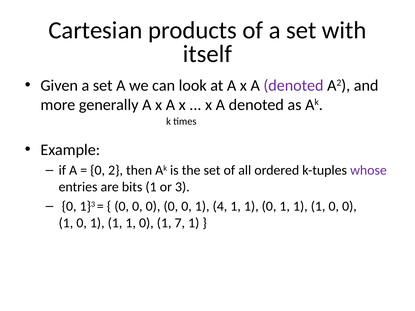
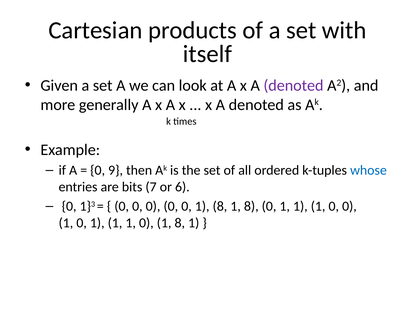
2: 2 -> 9
whose colour: purple -> blue
bits 1: 1 -> 7
3: 3 -> 6
0 0 1 4: 4 -> 8
1 at (251, 206): 1 -> 8
1 0 1 7: 7 -> 8
